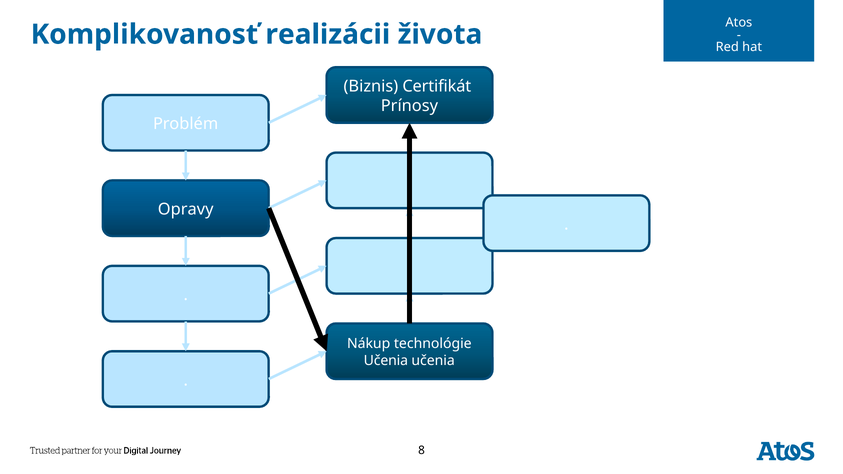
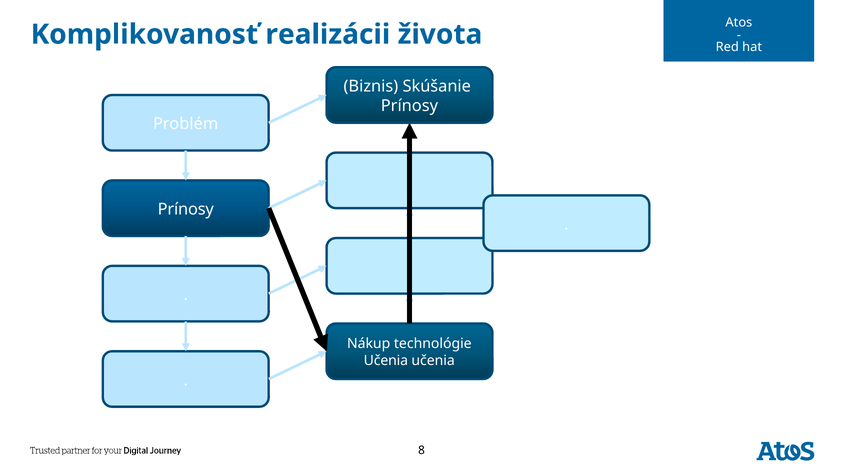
Certifikát: Certifikát -> Skúšanie
Opravy at (186, 209): Opravy -> Prínosy
